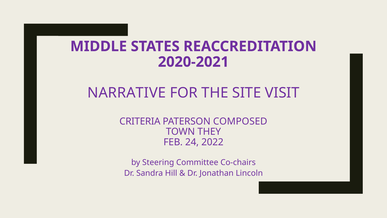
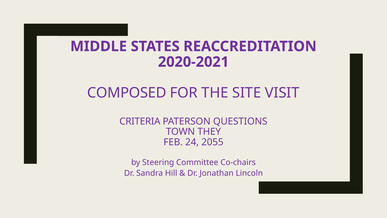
NARRATIVE: NARRATIVE -> COMPOSED
COMPOSED: COMPOSED -> QUESTIONS
2022: 2022 -> 2055
